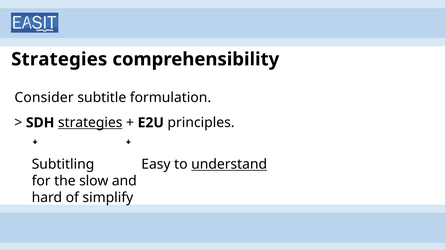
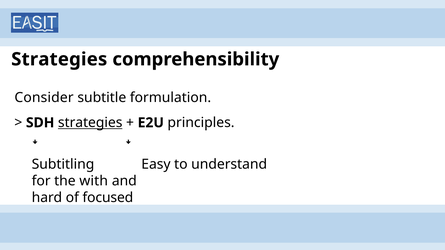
understand underline: present -> none
slow: slow -> with
simplify: simplify -> focused
